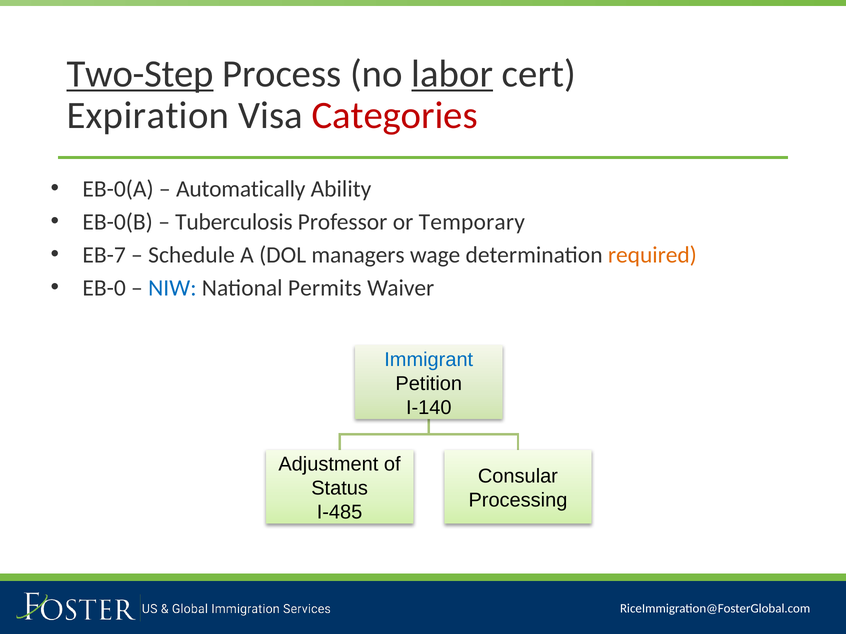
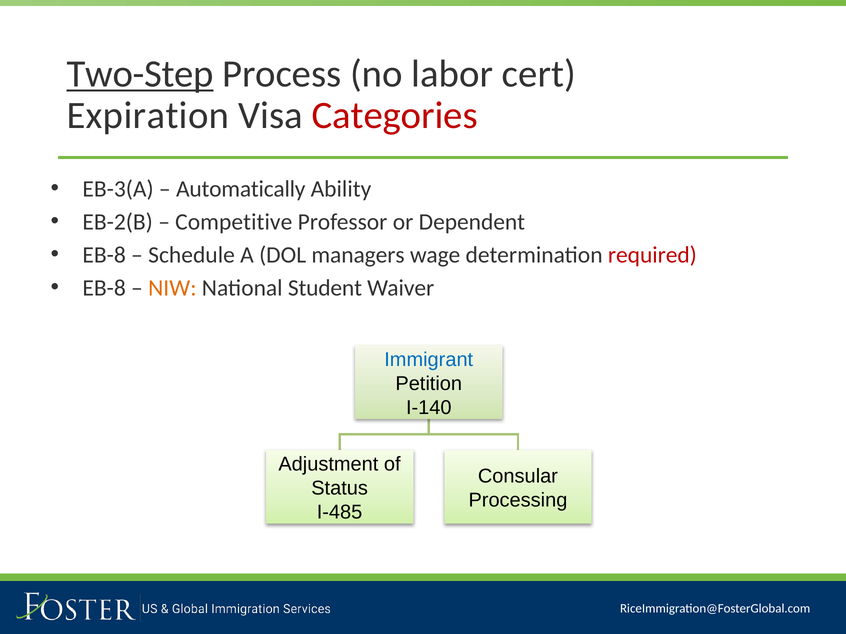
labor underline: present -> none
EB-0(A: EB-0(A -> EB-3(A
EB-0(B: EB-0(B -> EB-2(B
Tuberculosis: Tuberculosis -> Competitive
Temporary: Temporary -> Dependent
EB-7 at (104, 255): EB-7 -> EB-8
required colour: orange -> red
EB-0 at (104, 288): EB-0 -> EB-8
NIW colour: blue -> orange
Permits: Permits -> Student
